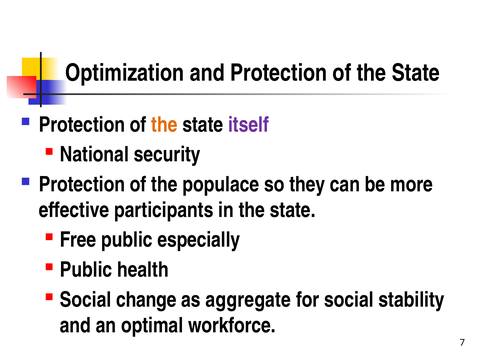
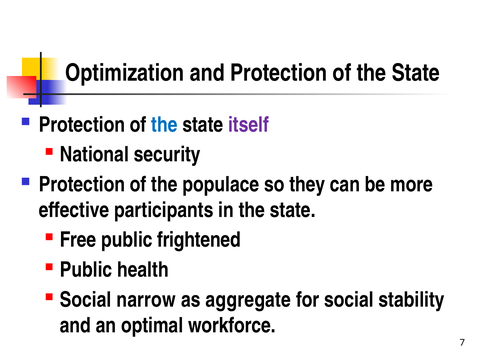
the at (164, 125) colour: orange -> blue
especially: especially -> frightened
change: change -> narrow
